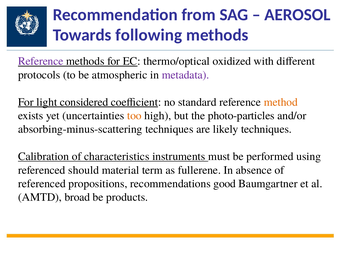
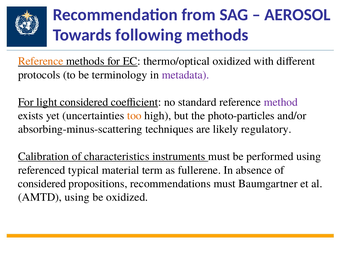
Reference at (41, 61) colour: purple -> orange
atmospheric: atmospheric -> terminology
method colour: orange -> purple
likely techniques: techniques -> regulatory
should: should -> typical
referenced at (42, 184): referenced -> considered
recommendations good: good -> must
AMTD broad: broad -> using
be products: products -> oxidized
